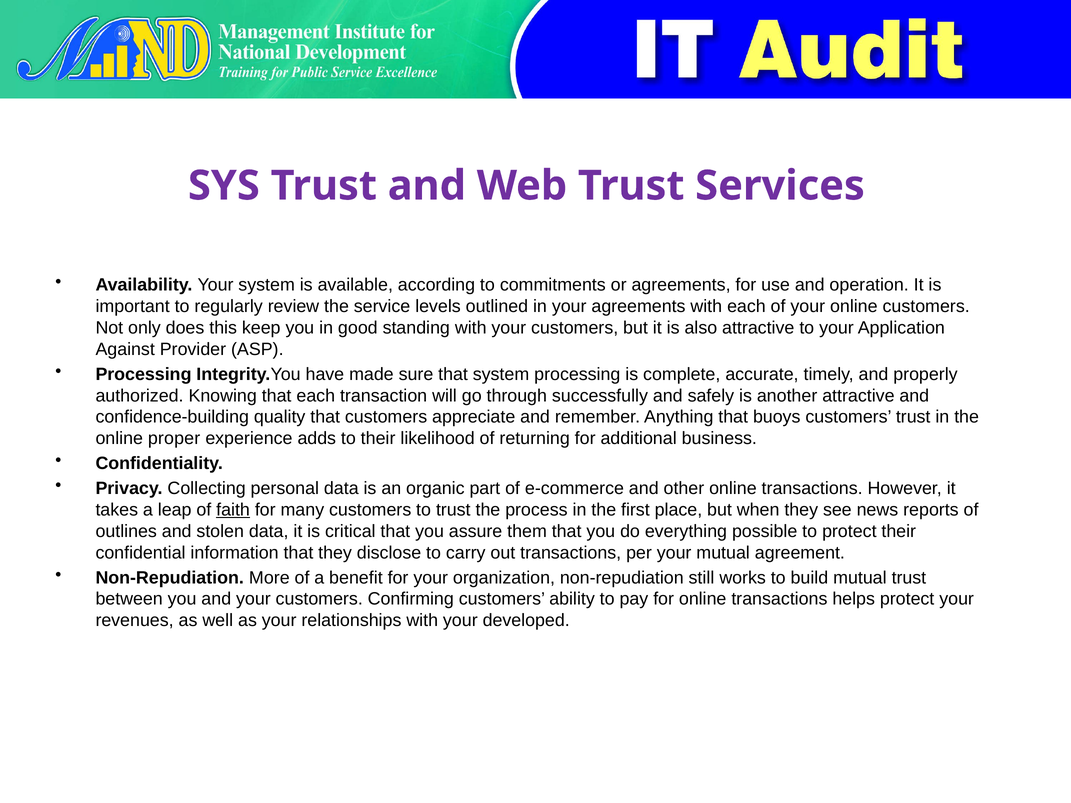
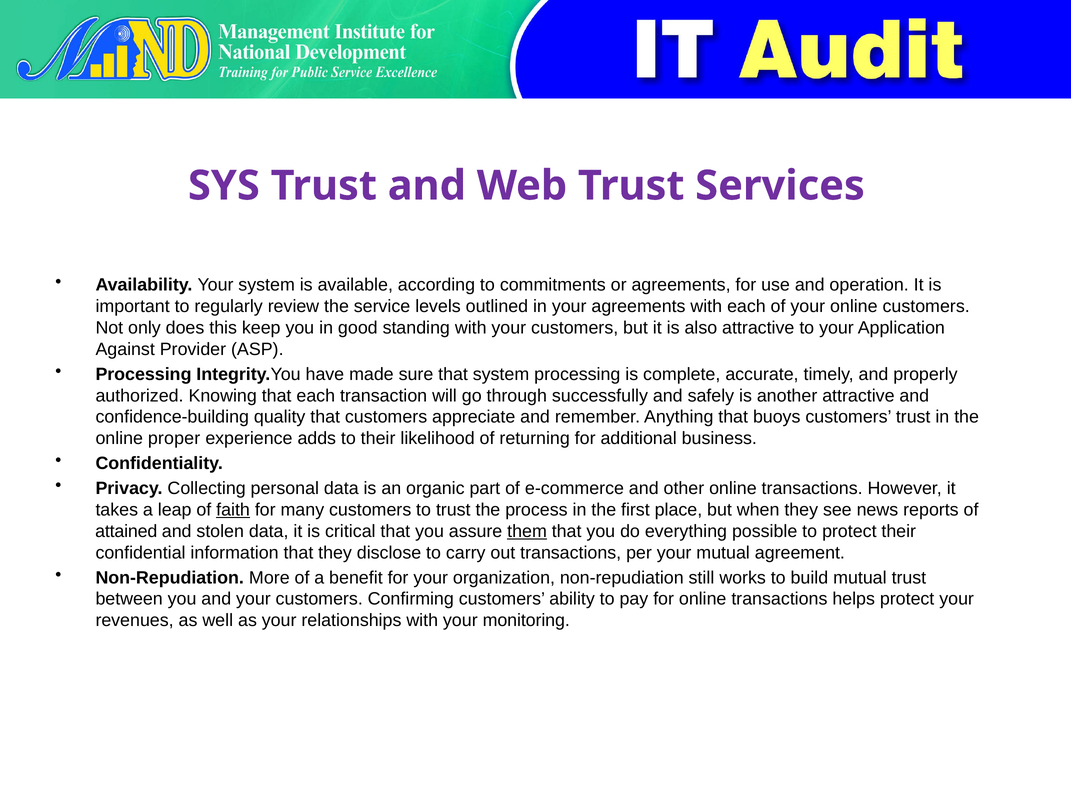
outlines: outlines -> attained
them underline: none -> present
developed: developed -> monitoring
